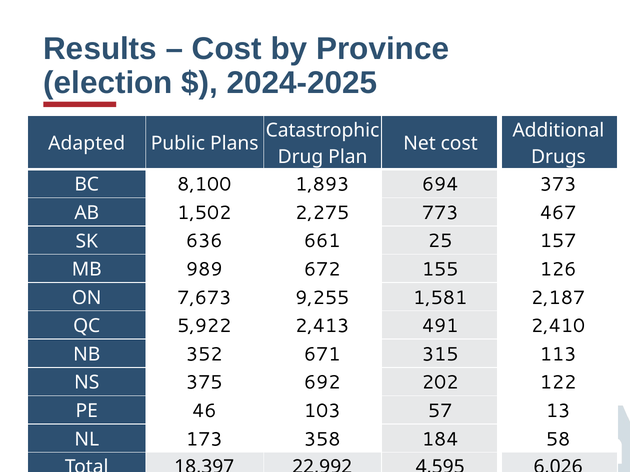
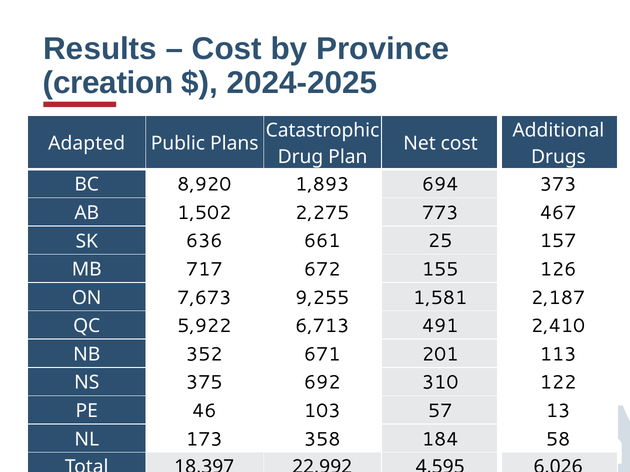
election: election -> creation
8,100: 8,100 -> 8,920
989: 989 -> 717
2,413: 2,413 -> 6,713
315: 315 -> 201
202: 202 -> 310
